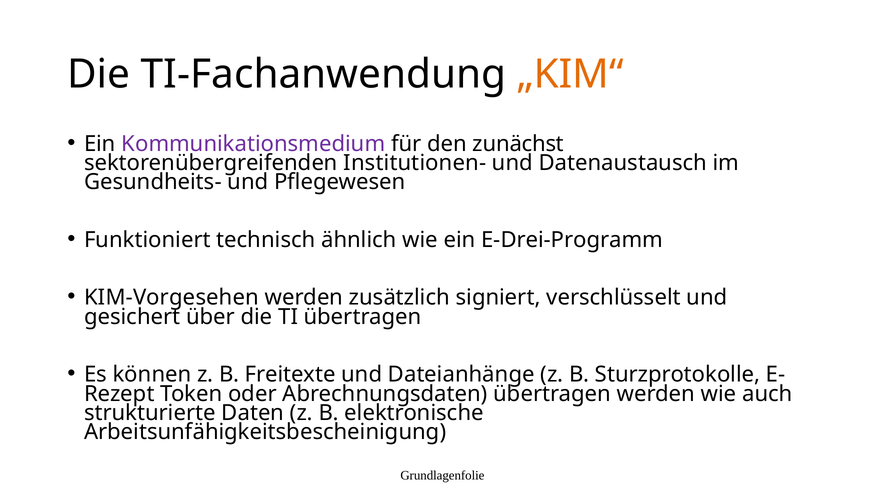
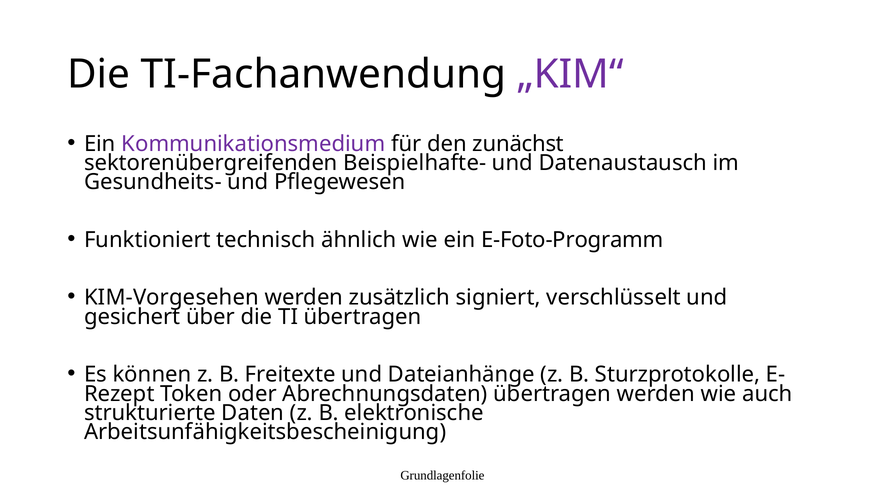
„KIM“ colour: orange -> purple
Institutionen-: Institutionen- -> Beispielhafte-
E-Drei-Programm: E-Drei-Programm -> E-Foto-Programm
